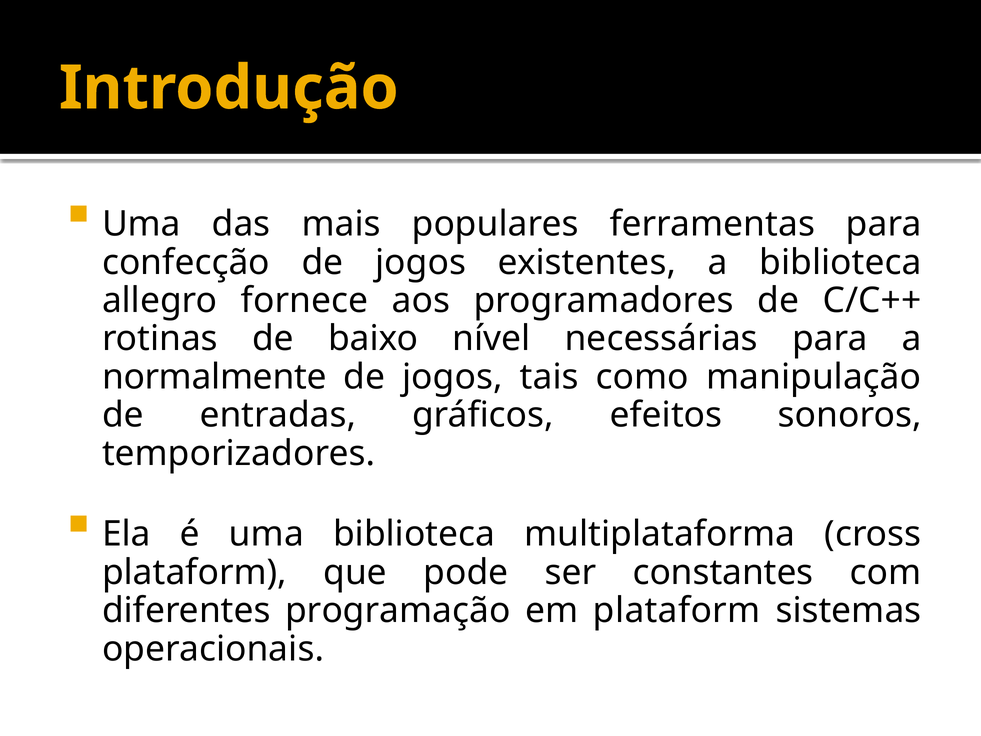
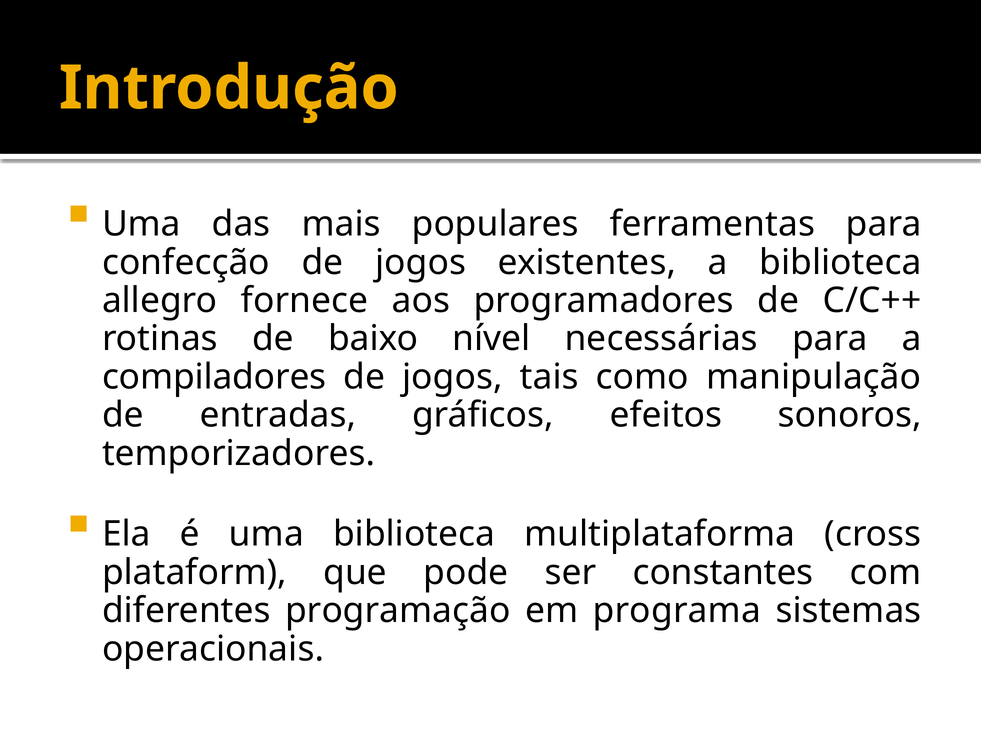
normalmente: normalmente -> compiladores
em plataform: plataform -> programa
